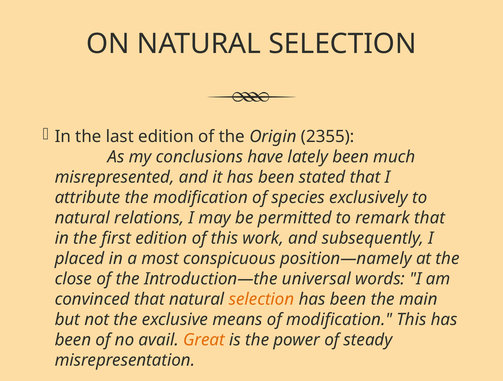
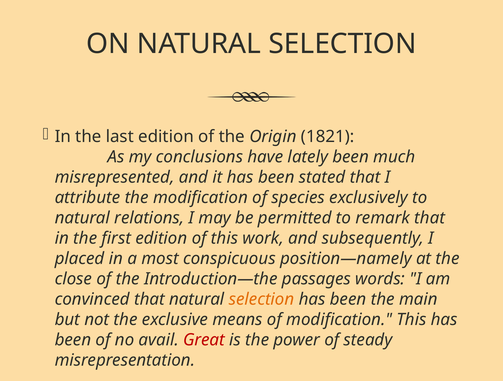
2355: 2355 -> 1821
universal: universal -> passages
Great colour: orange -> red
